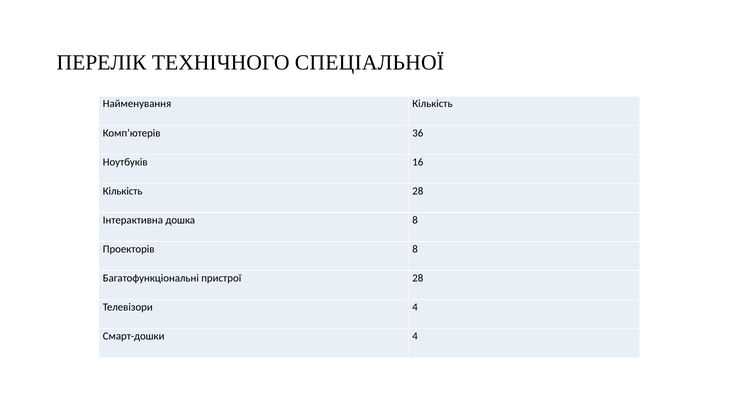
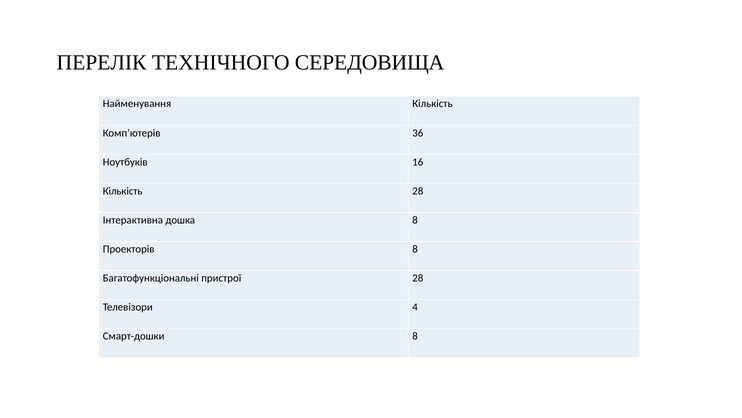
СПЕЦІАЛЬНОЇ: СПЕЦІАЛЬНОЇ -> СЕРЕДОВИЩА
Смарт-дошки 4: 4 -> 8
